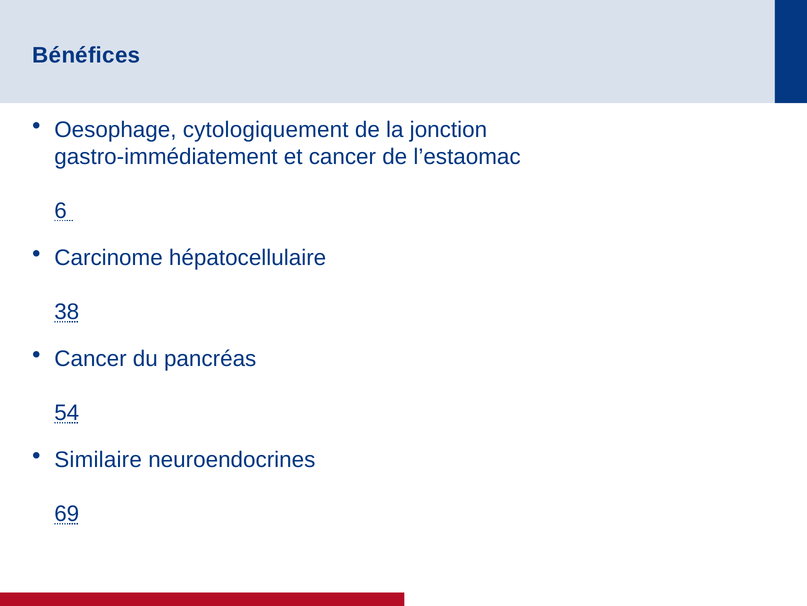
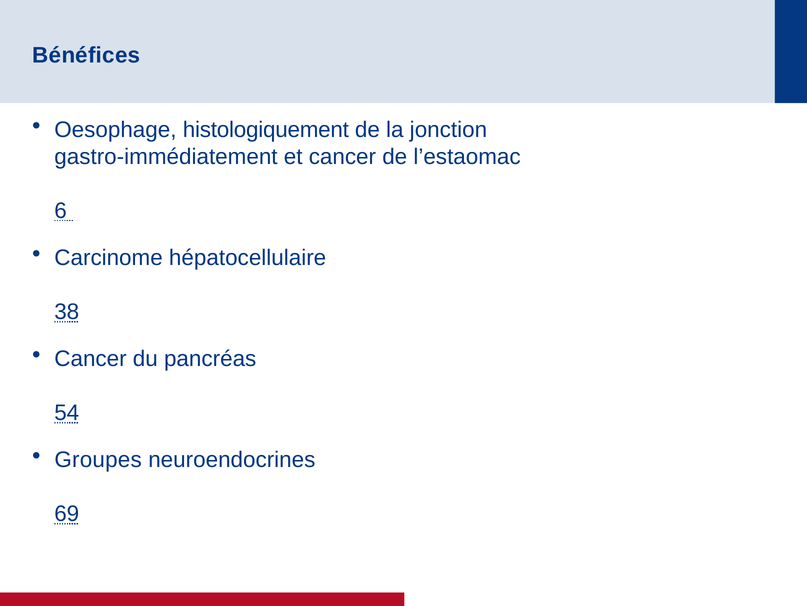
cytologiquement: cytologiquement -> histologiquement
Similaire: Similaire -> Groupes
